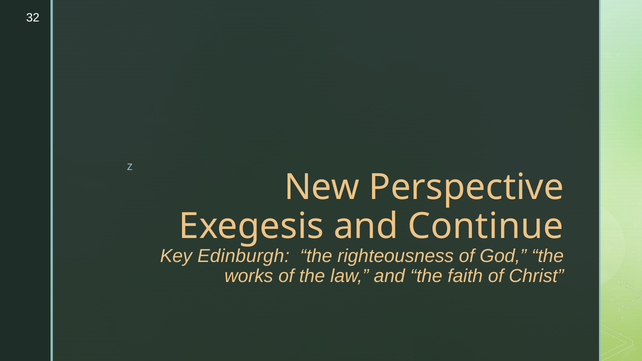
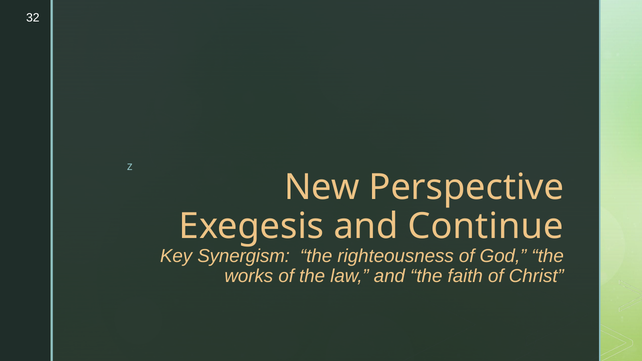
Edinburgh: Edinburgh -> Synergism
